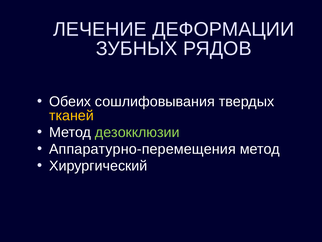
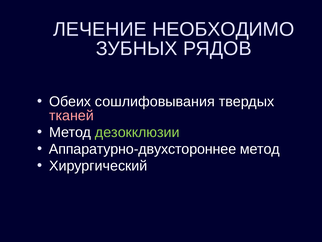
ДЕФОРМАЦИИ: ДЕФОРМАЦИИ -> НЕОБХОДИМО
тканей colour: yellow -> pink
Аппаратурно-перемещения: Аппаратурно-перемещения -> Аппаратурно-двухстороннее
